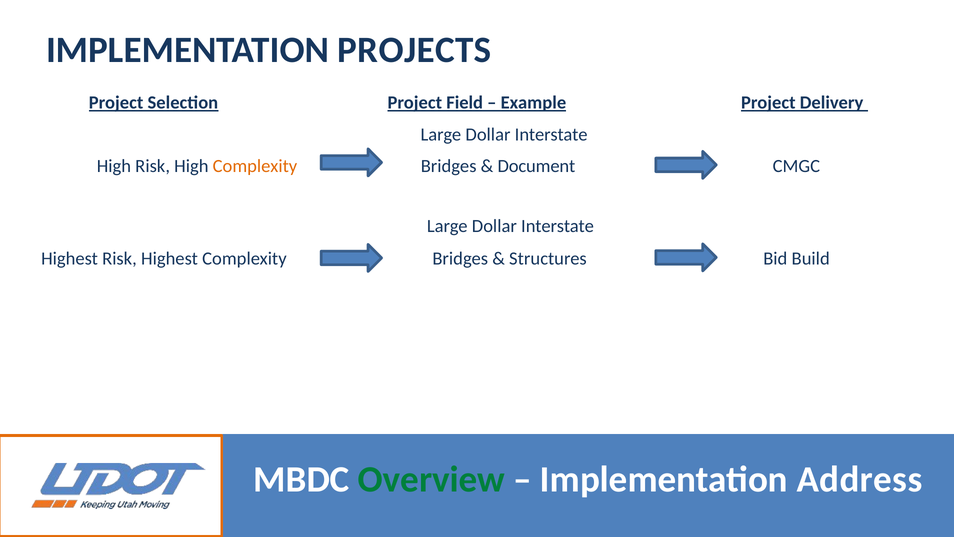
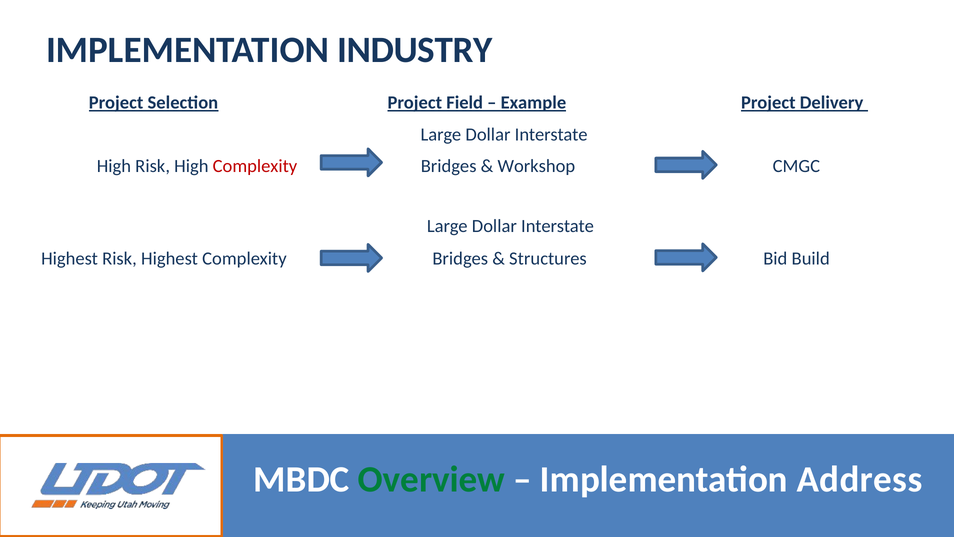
PROJECTS: PROJECTS -> INDUSTRY
Complexity at (255, 166) colour: orange -> red
Document: Document -> Workshop
